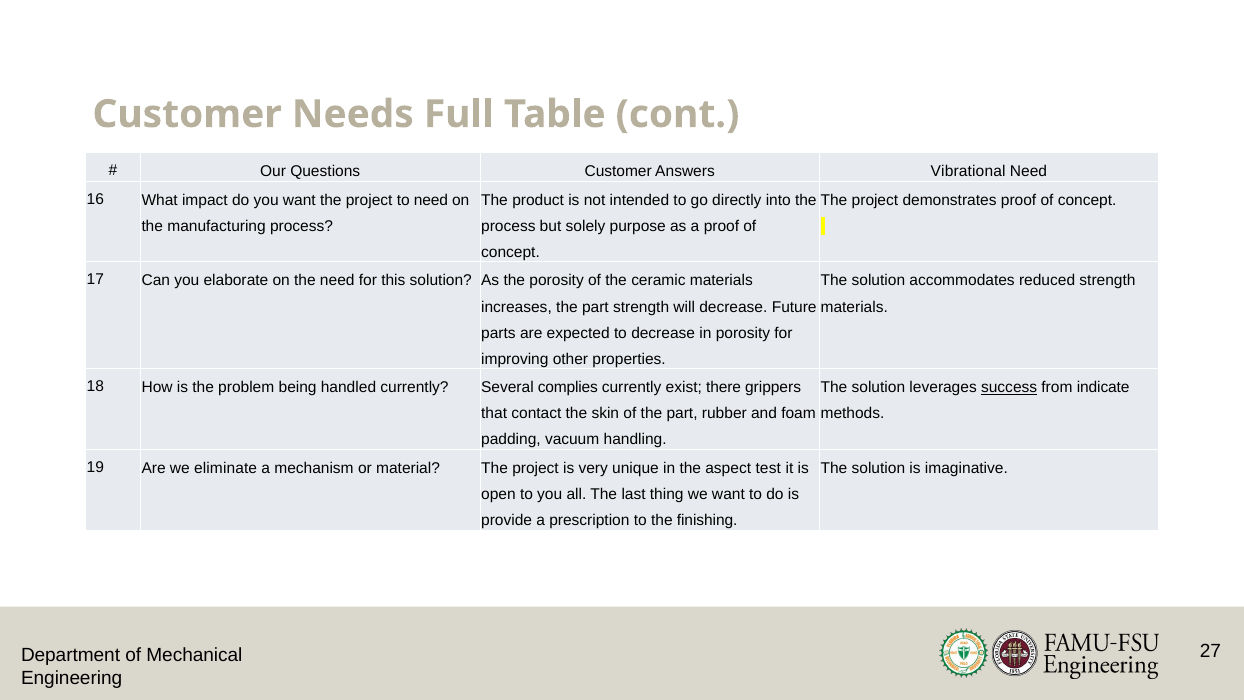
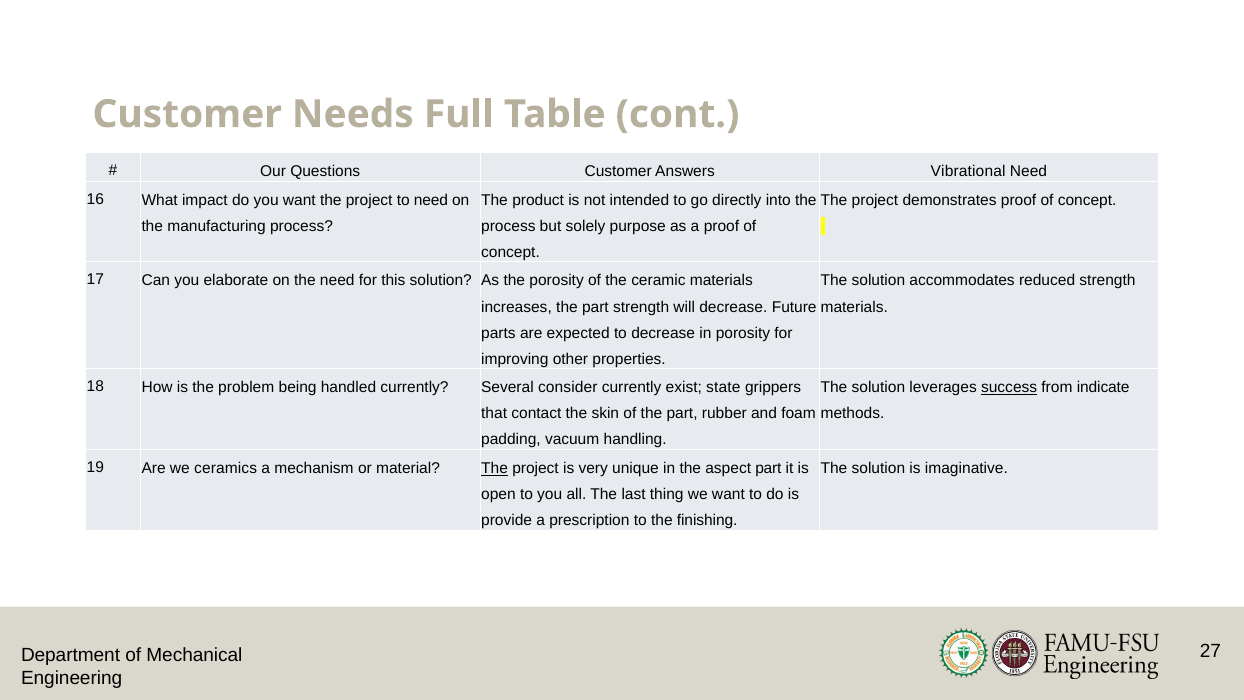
complies: complies -> consider
there: there -> state
eliminate: eliminate -> ceramics
The at (495, 468) underline: none -> present
aspect test: test -> part
